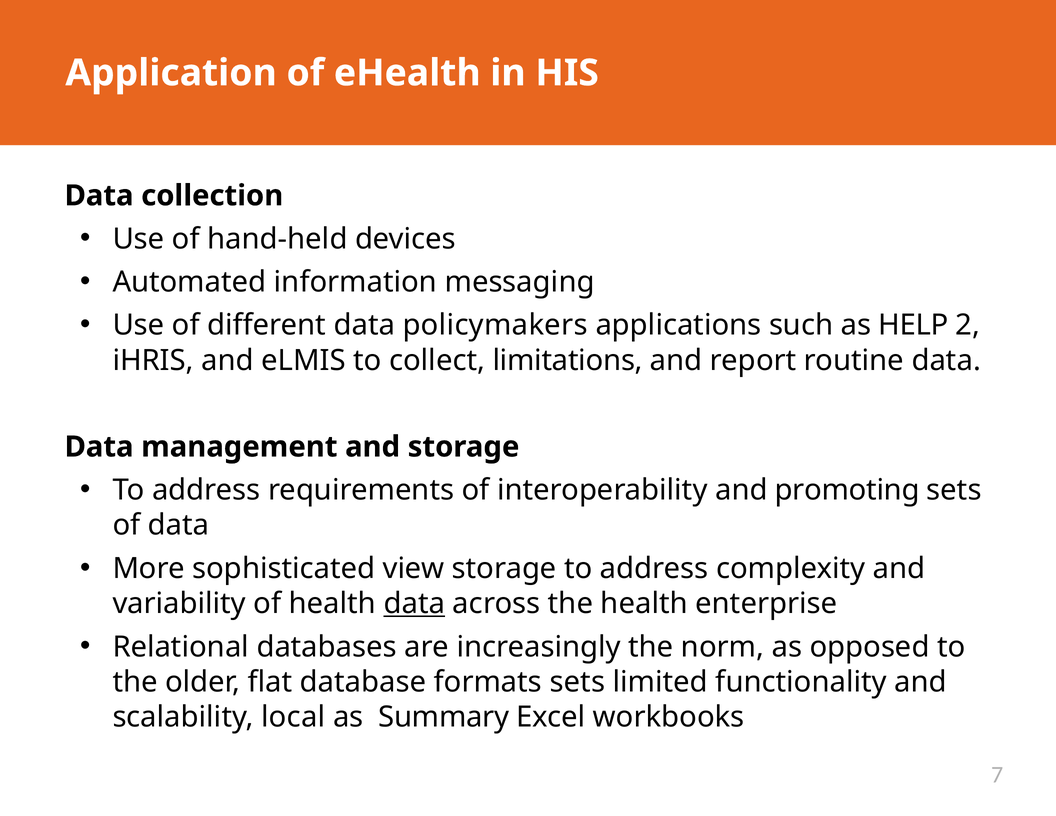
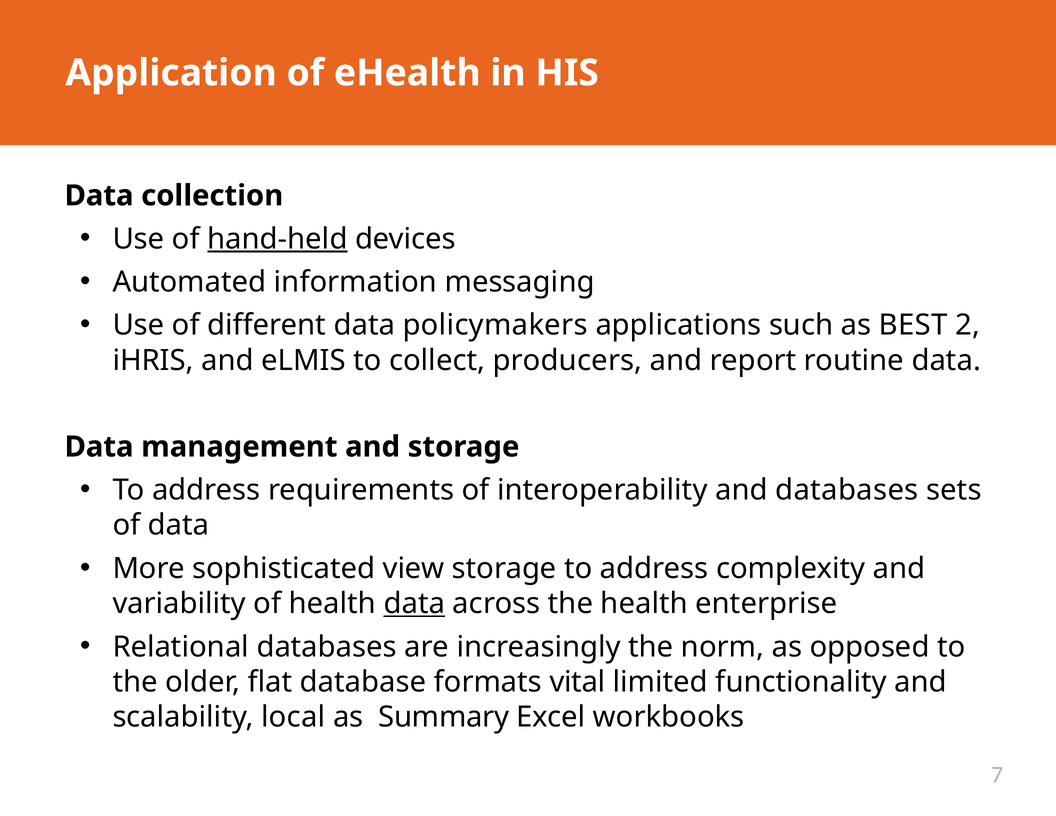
hand-held underline: none -> present
HELP: HELP -> BEST
limitations: limitations -> producers
and promoting: promoting -> databases
formats sets: sets -> vital
